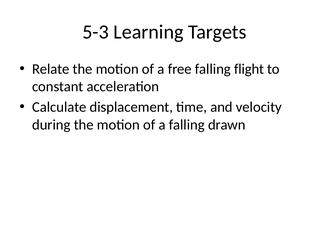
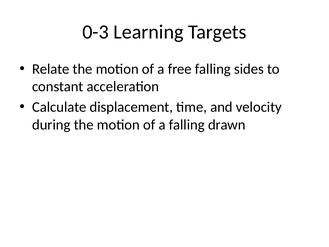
5-3: 5-3 -> 0-3
flight: flight -> sides
